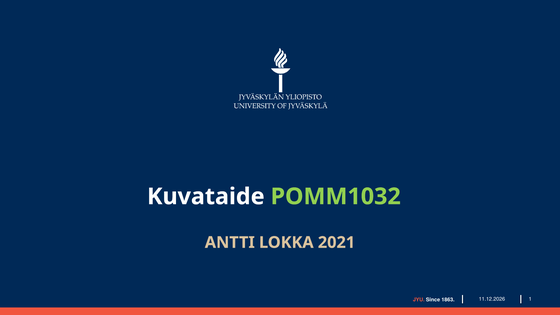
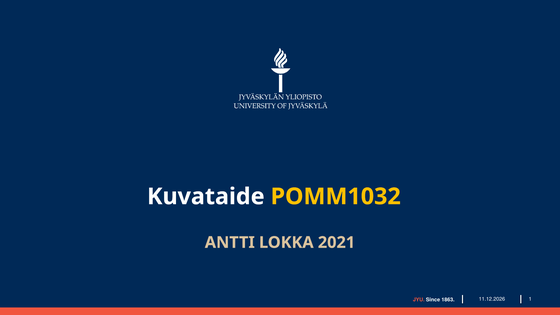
POMM1032 colour: light green -> yellow
